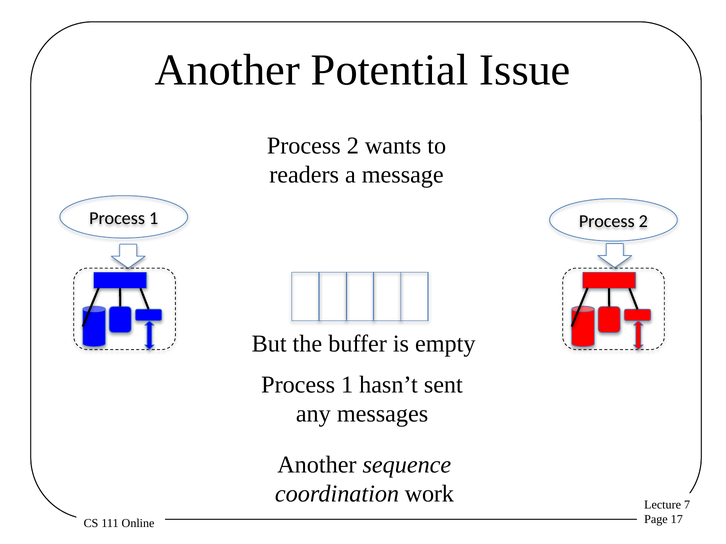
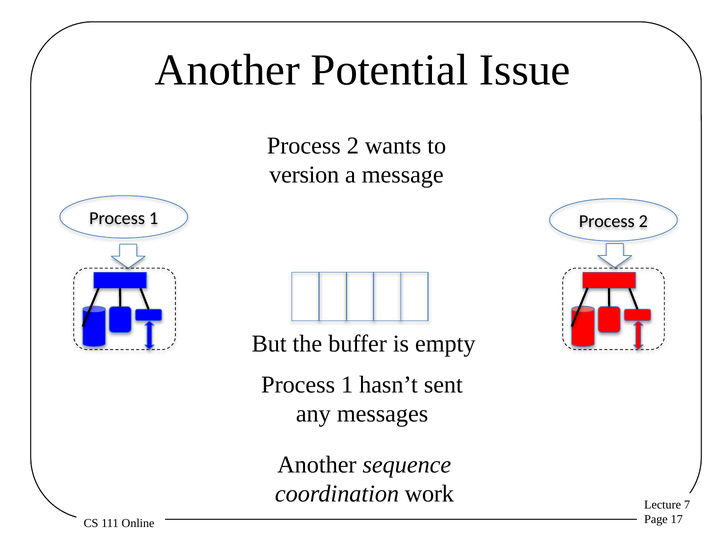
readers: readers -> version
